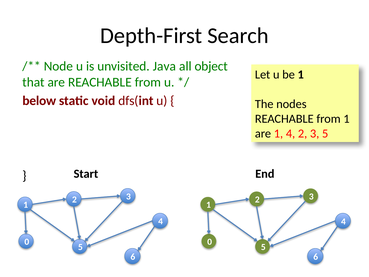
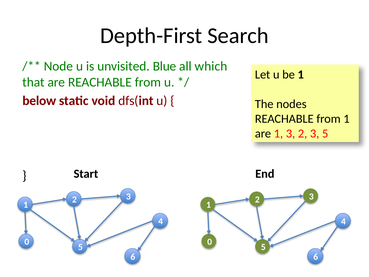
Java: Java -> Blue
object: object -> which
1 4: 4 -> 3
